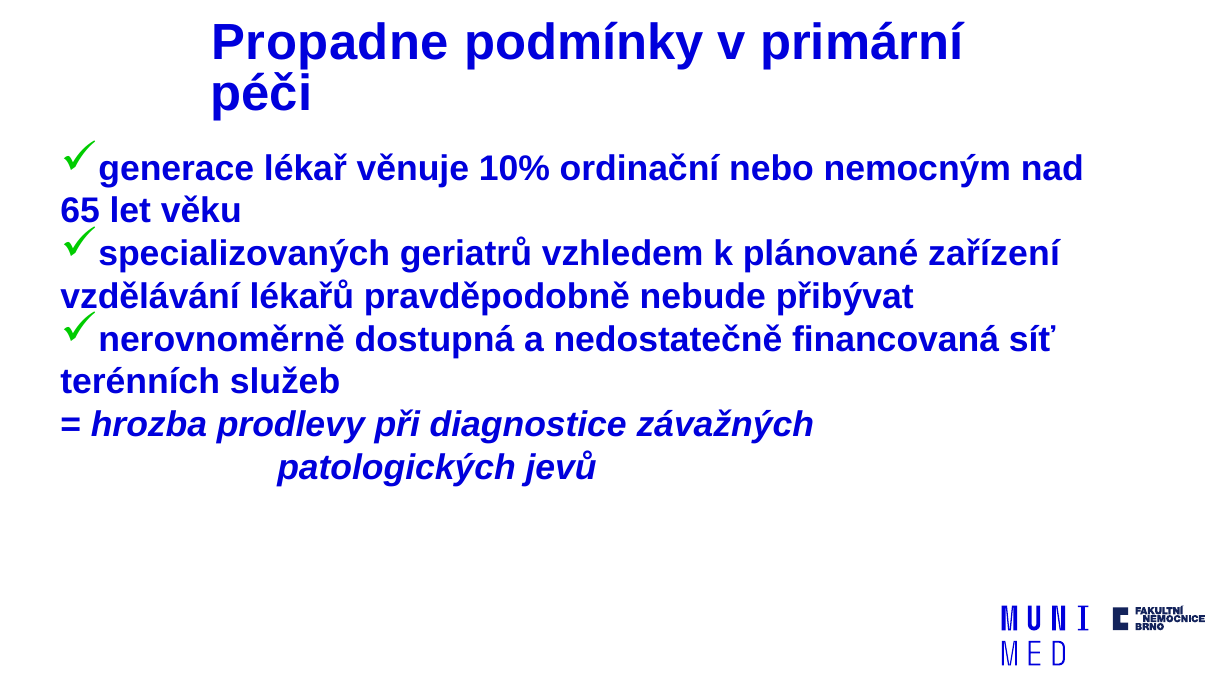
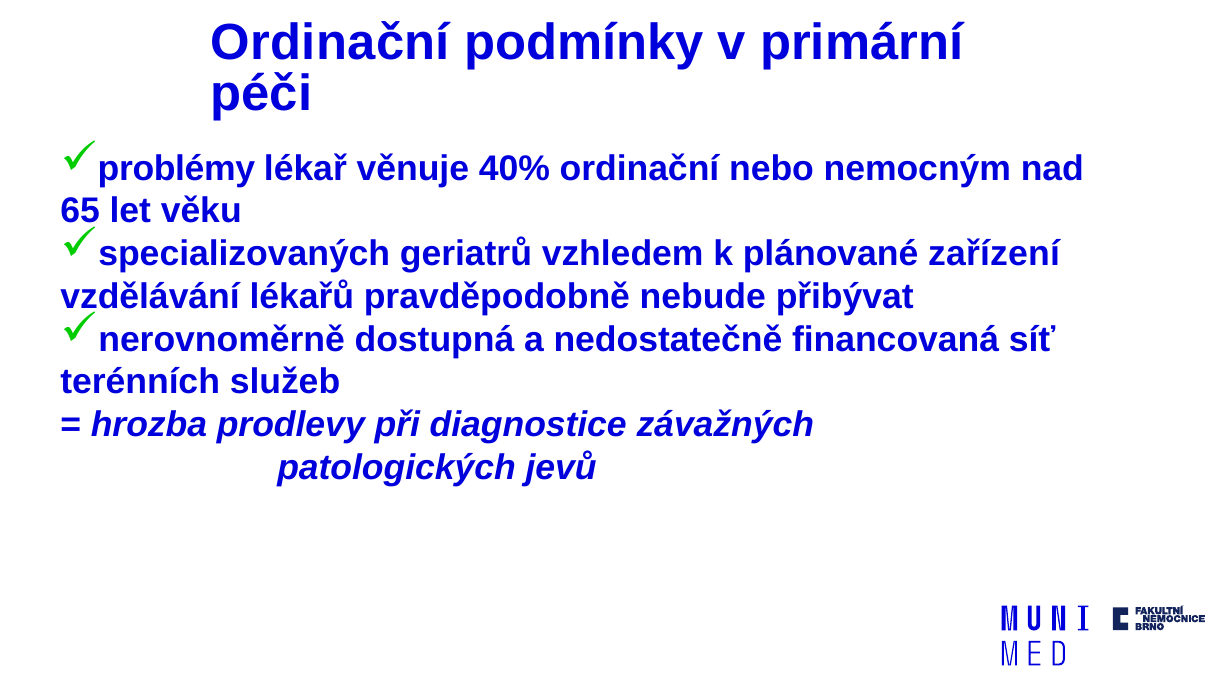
Propadne at (330, 43): Propadne -> Ordinační
generace: generace -> problémy
10%: 10% -> 40%
